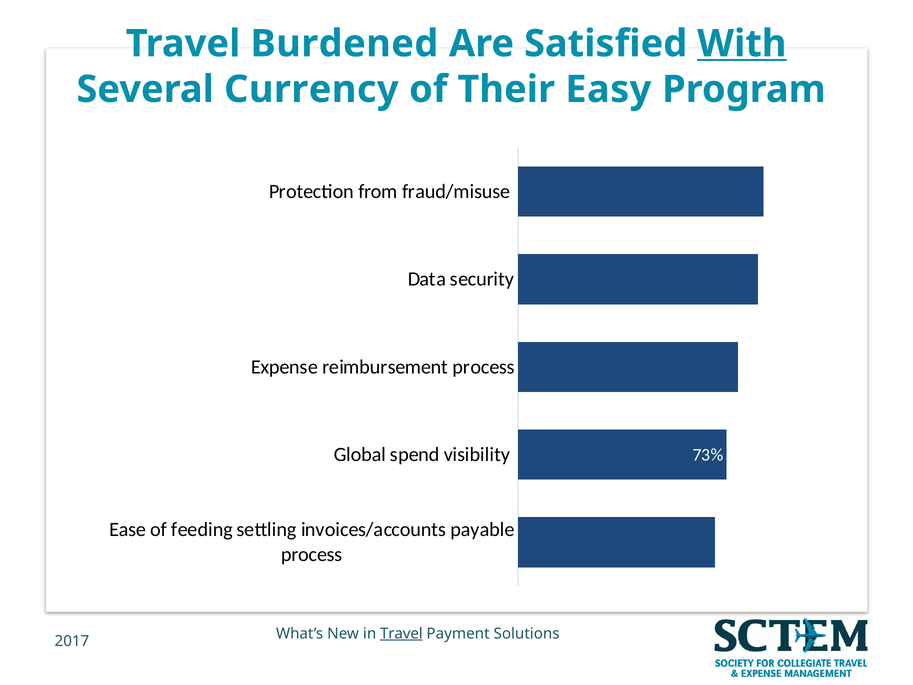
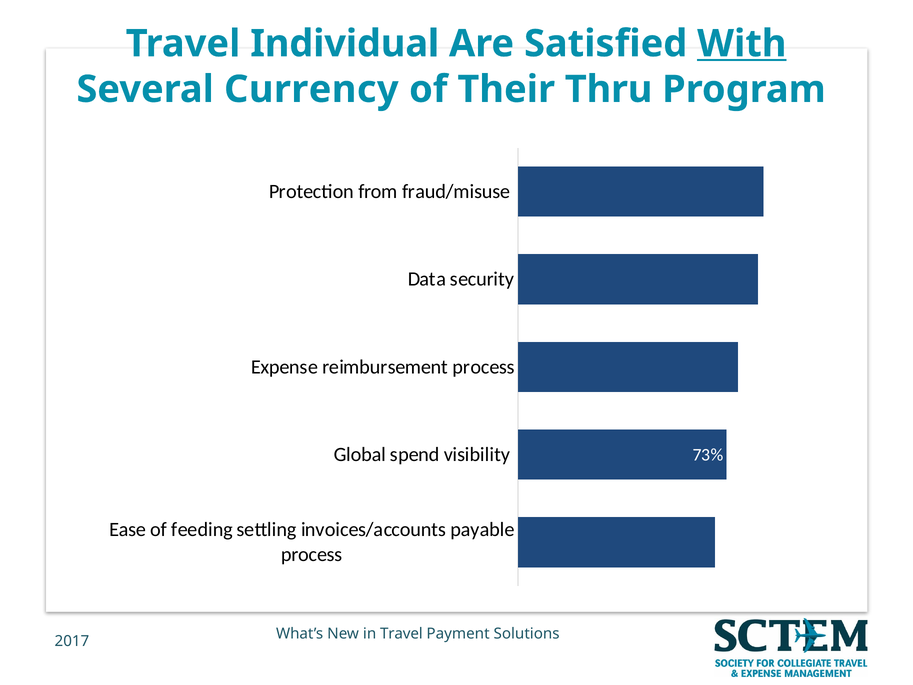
Burdened: Burdened -> Individual
Easy: Easy -> Thru
Travel at (401, 633) underline: present -> none
